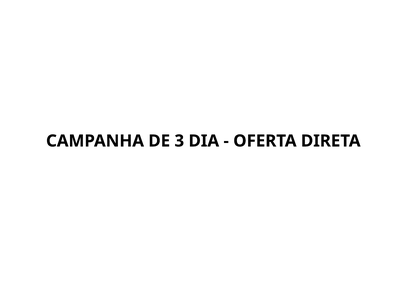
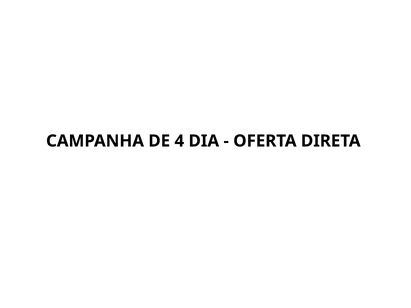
3: 3 -> 4
